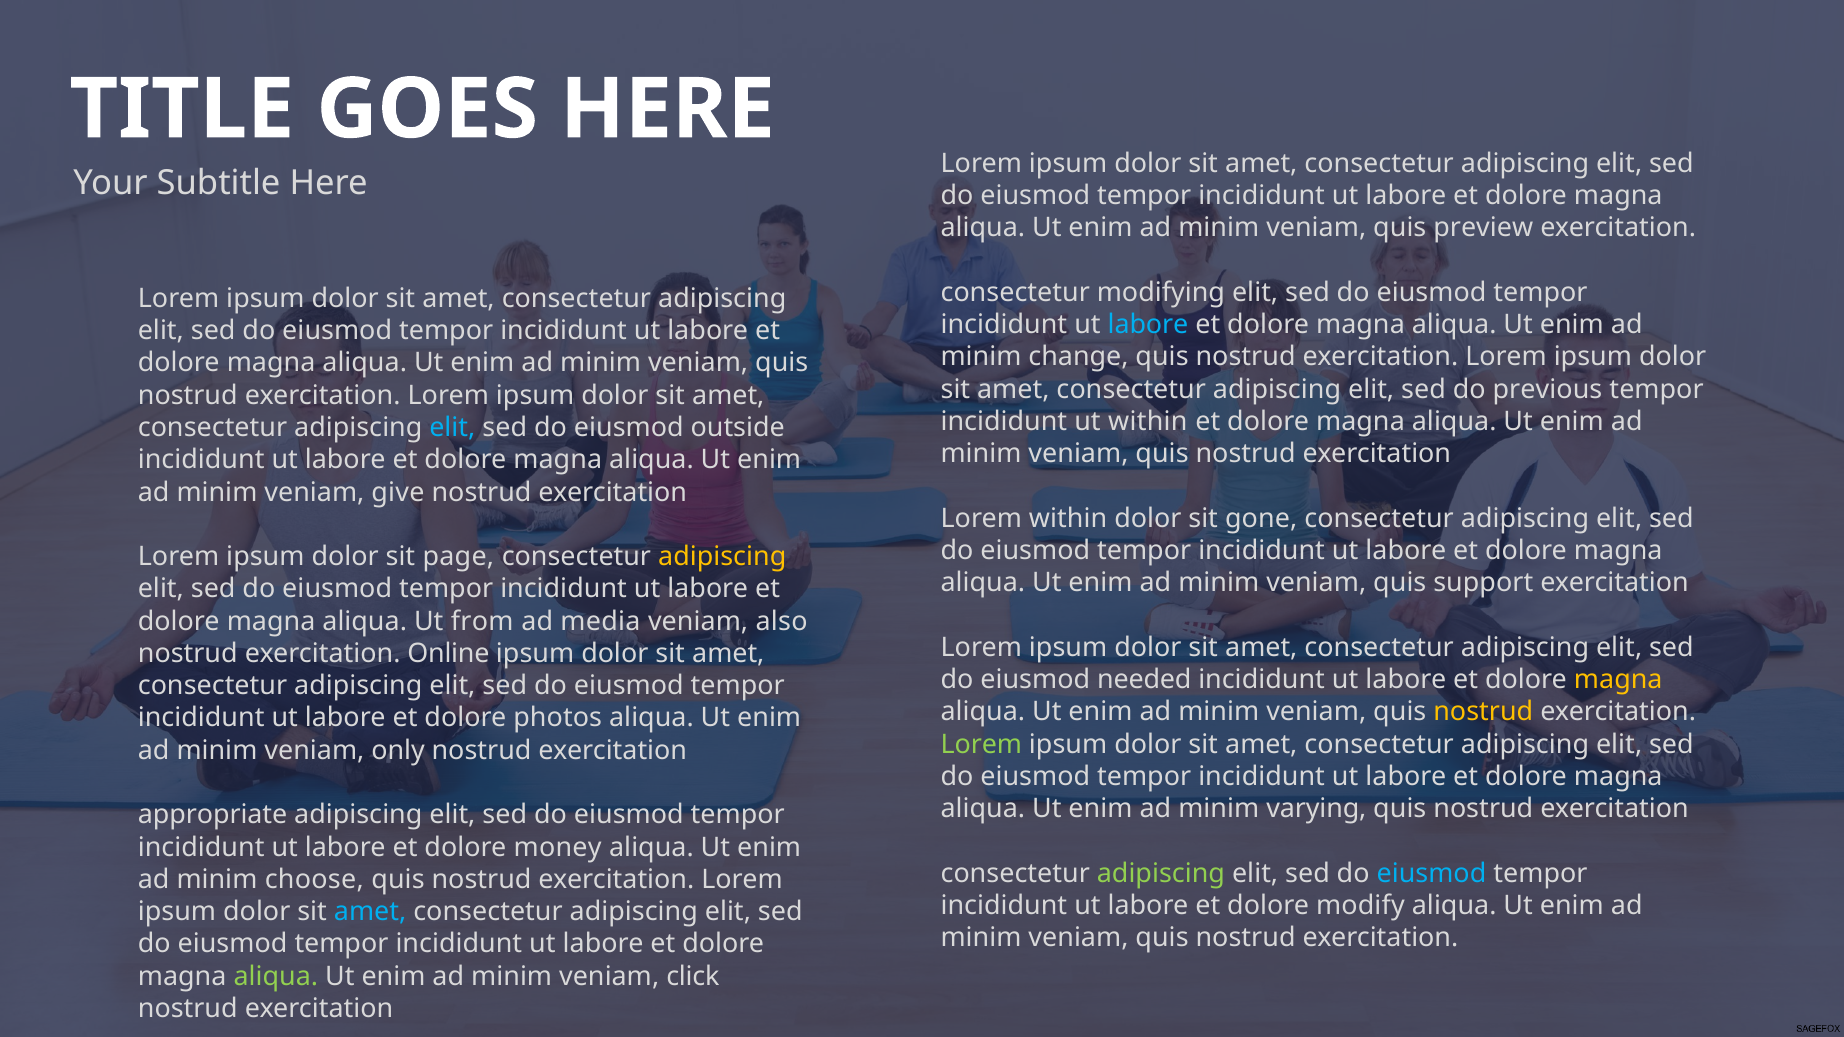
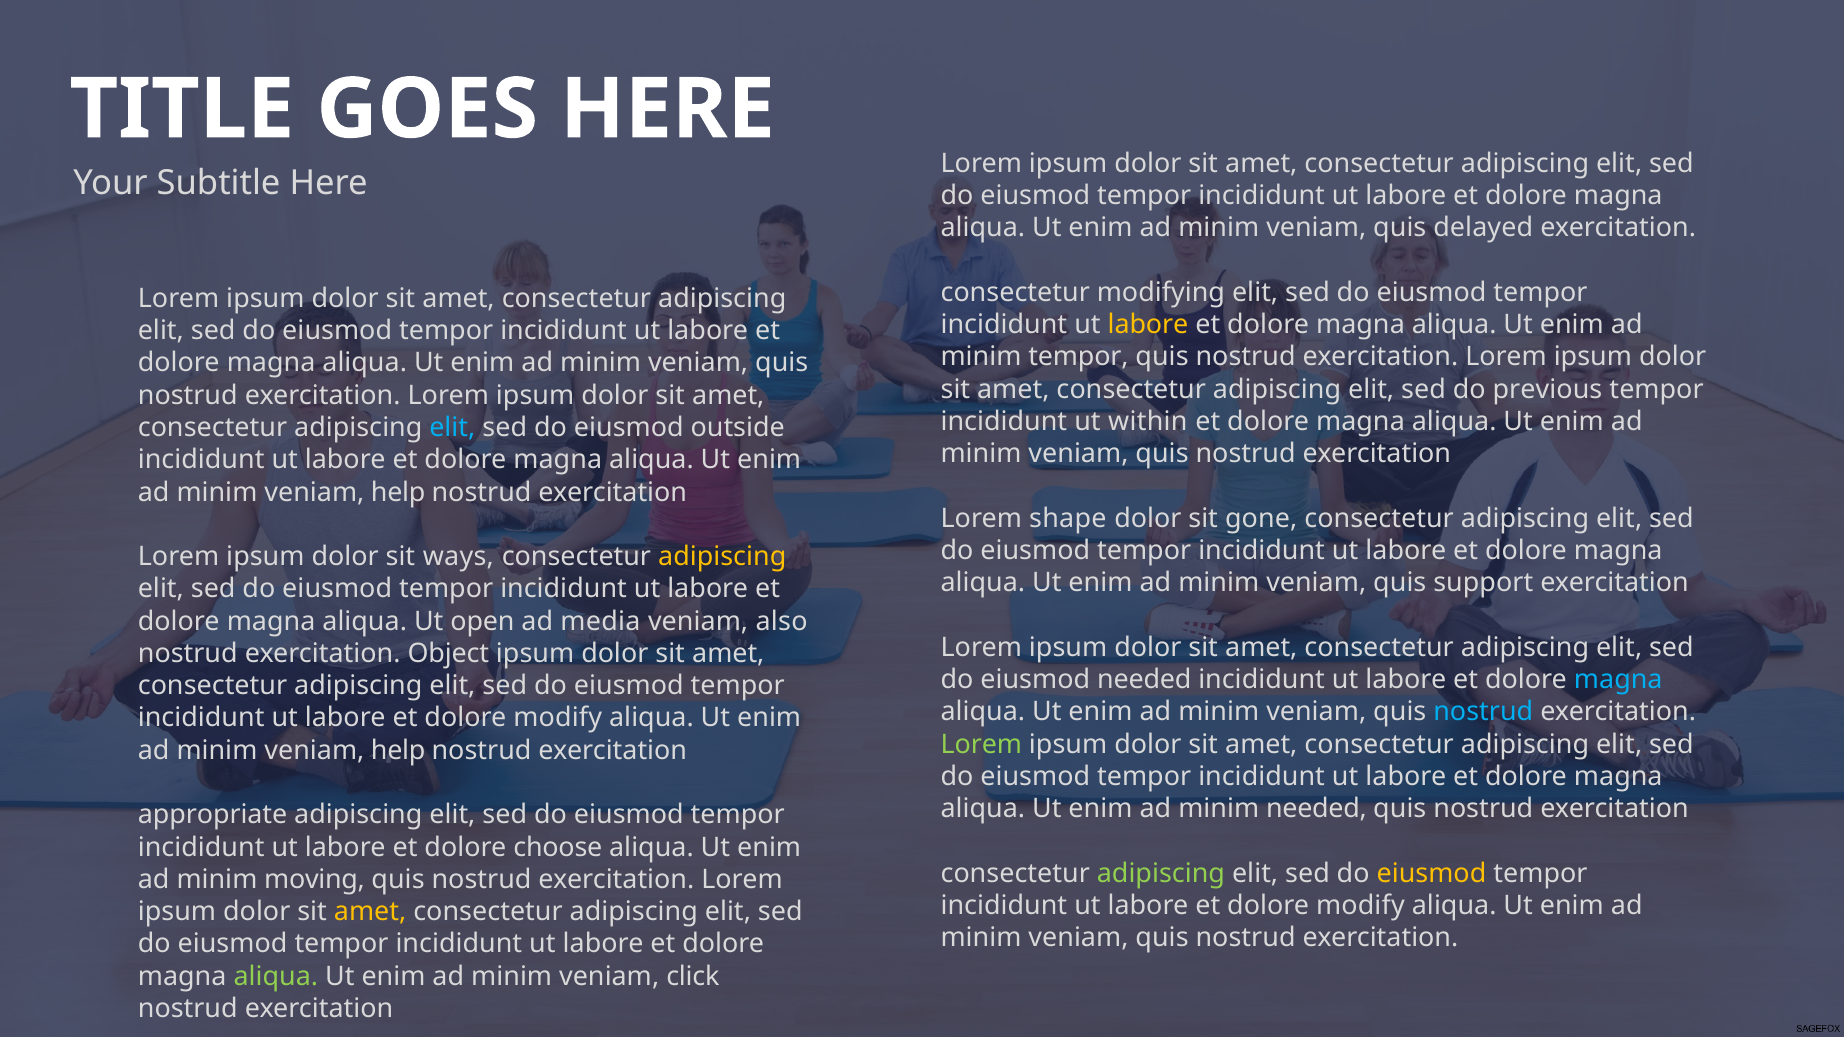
preview: preview -> delayed
labore at (1148, 325) colour: light blue -> yellow
minim change: change -> tempor
give at (398, 492): give -> help
Lorem within: within -> shape
page: page -> ways
from: from -> open
Online: Online -> Object
magna at (1618, 680) colour: yellow -> light blue
nostrud at (1483, 712) colour: yellow -> light blue
photos at (558, 718): photos -> modify
only at (398, 751): only -> help
minim varying: varying -> needed
money: money -> choose
eiusmod at (1431, 874) colour: light blue -> yellow
choose: choose -> moving
amet at (370, 912) colour: light blue -> yellow
